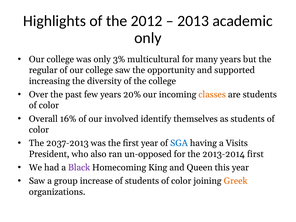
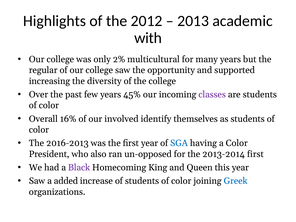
only at (148, 38): only -> with
3%: 3% -> 2%
20%: 20% -> 45%
classes colour: orange -> purple
2037-2013: 2037-2013 -> 2016-2013
a Visits: Visits -> Color
group: group -> added
Greek colour: orange -> blue
